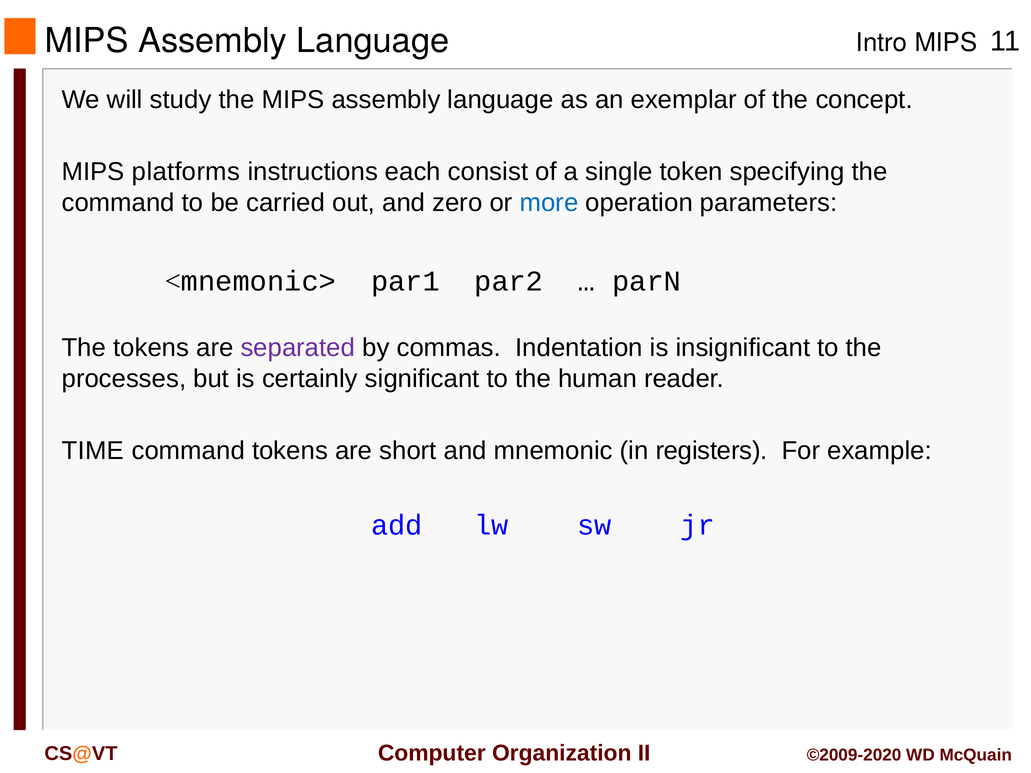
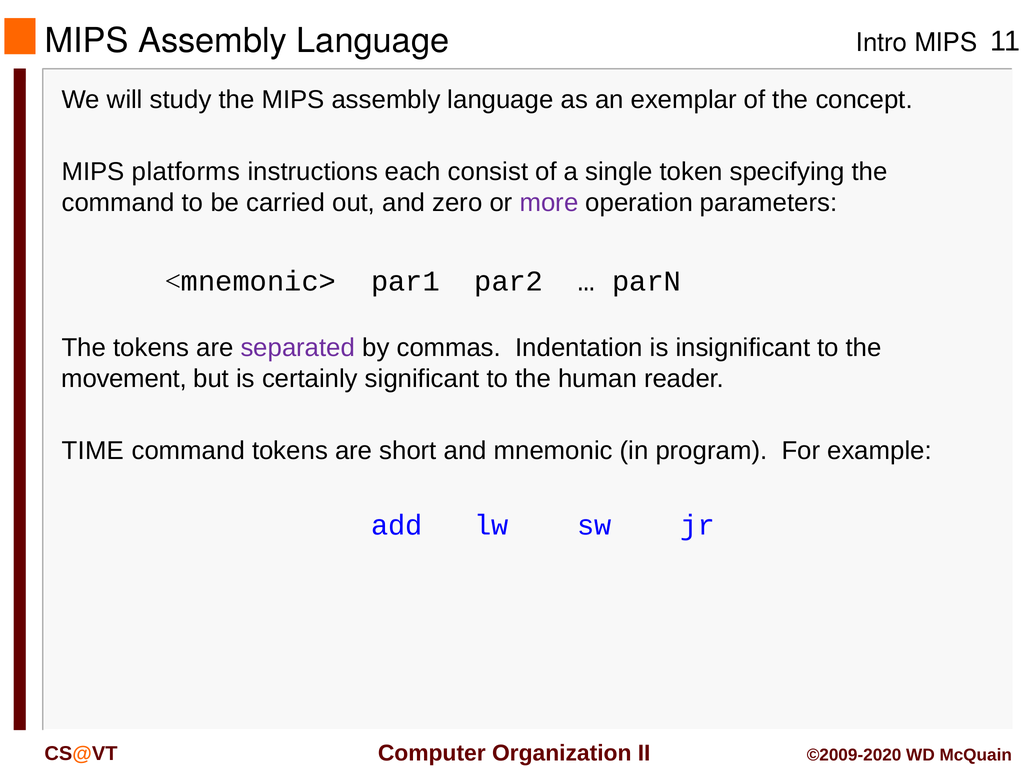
more colour: blue -> purple
processes: processes -> movement
registers: registers -> program
